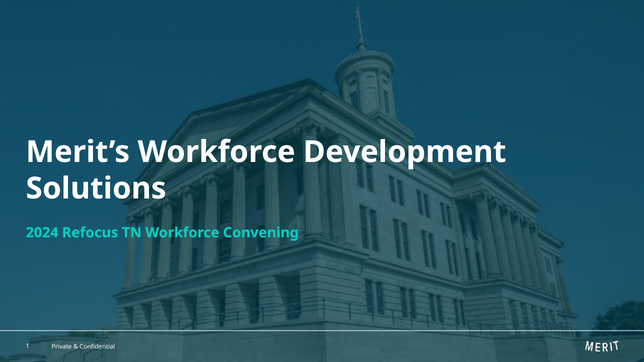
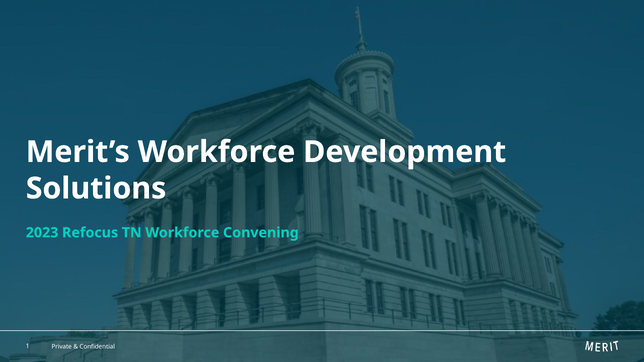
2024: 2024 -> 2023
